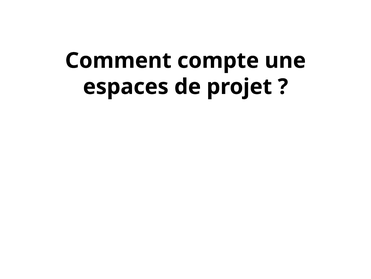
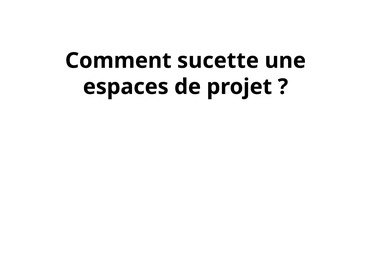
compte: compte -> sucette
